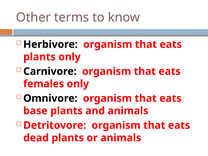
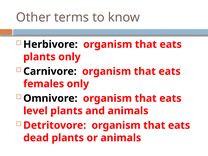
base: base -> level
